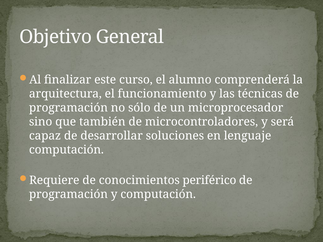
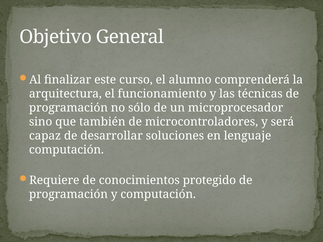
periférico: periférico -> protegido
